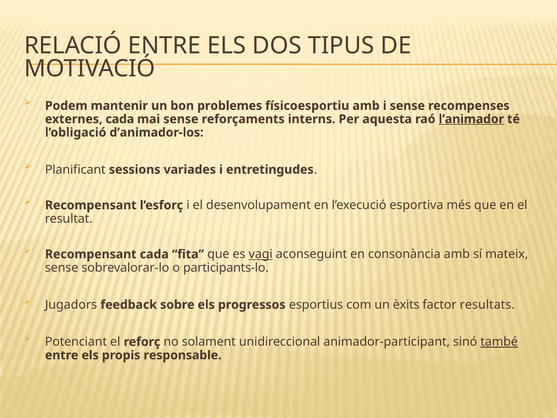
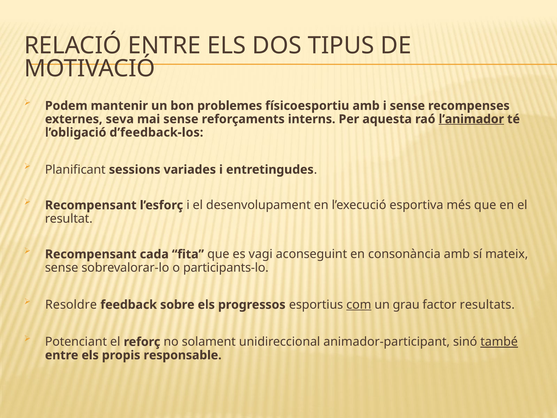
externes cada: cada -> seva
d’animador-los: d’animador-los -> d’feedback-los
vagi underline: present -> none
Jugadors: Jugadors -> Resoldre
com underline: none -> present
èxits: èxits -> grau
